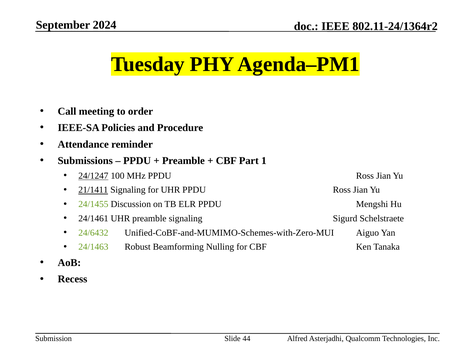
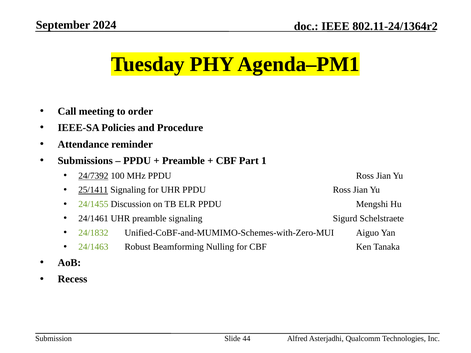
24/1247: 24/1247 -> 24/7392
21/1411: 21/1411 -> 25/1411
24/6432: 24/6432 -> 24/1832
